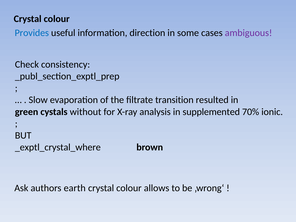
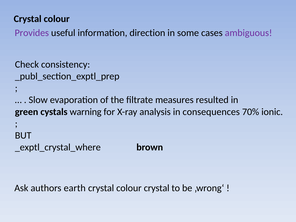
Provides colour: blue -> purple
transition: transition -> measures
without: without -> warning
supplemented: supplemented -> consequences
colour allows: allows -> crystal
